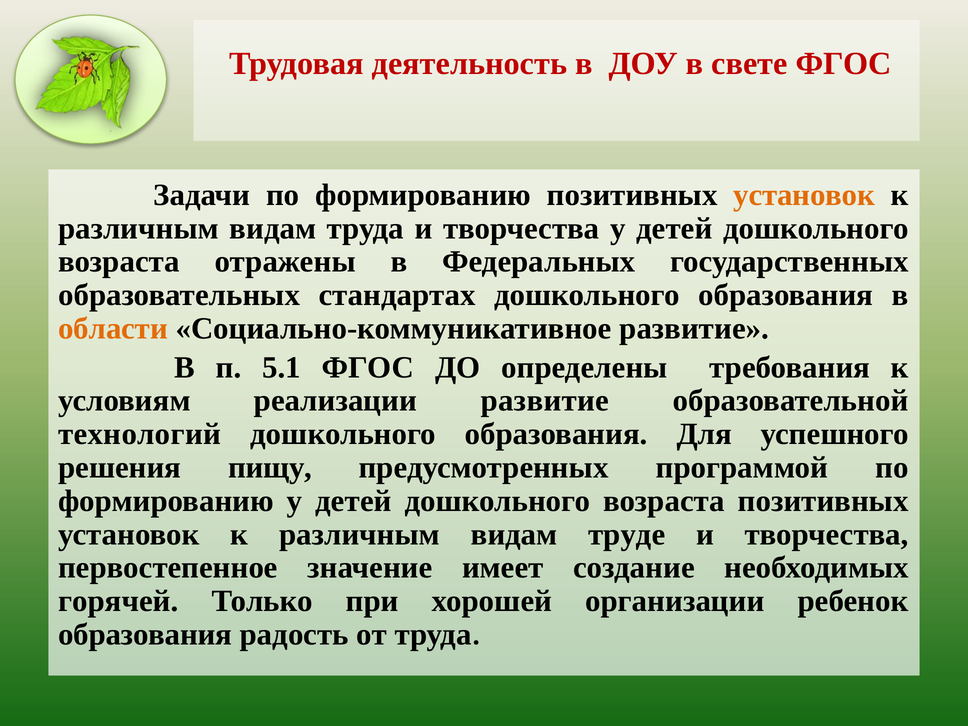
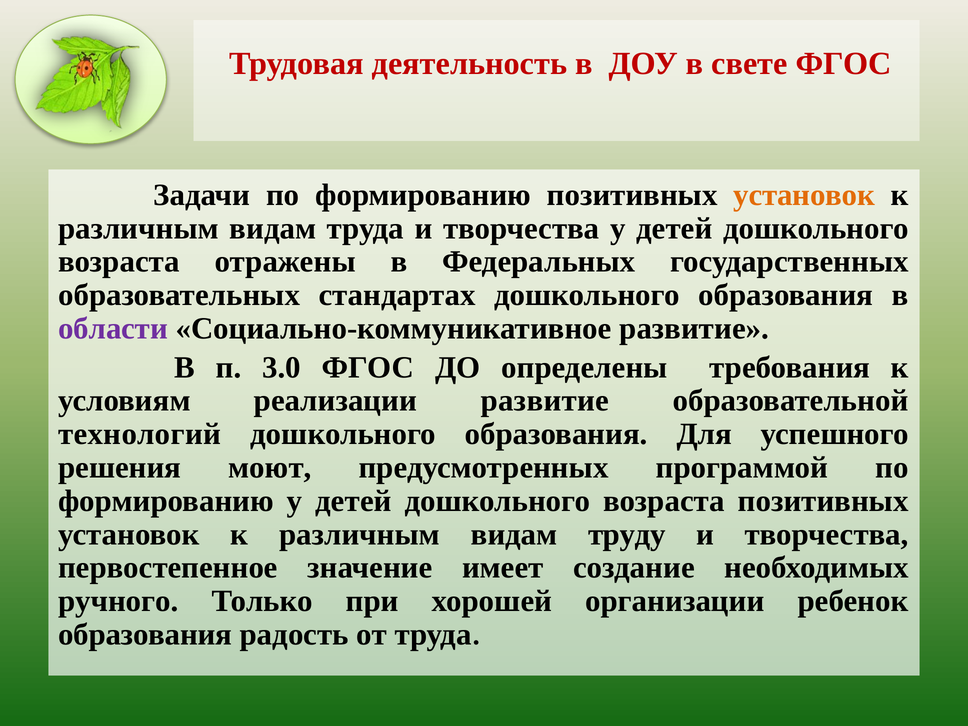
области colour: orange -> purple
5.1: 5.1 -> 3.0
пищу: пищу -> моют
труде: труде -> труду
горячей: горячей -> ручного
